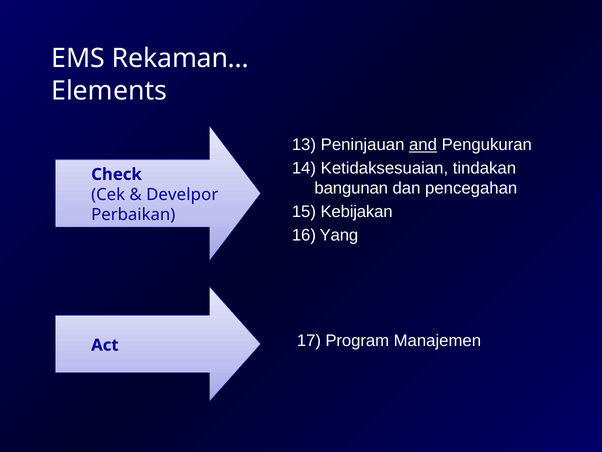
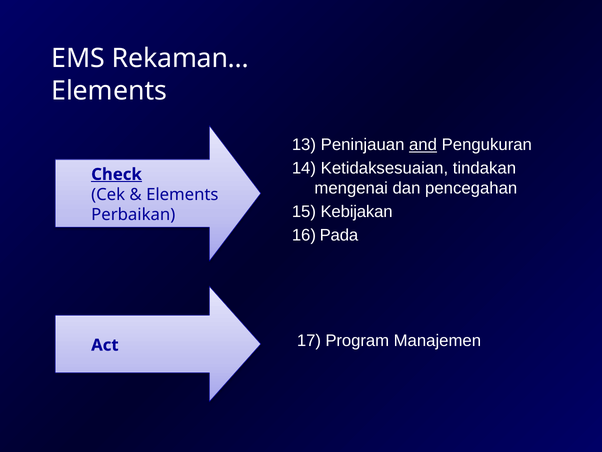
Check underline: none -> present
bangunan: bangunan -> mengenai
Develpor at (182, 194): Develpor -> Elements
Yang: Yang -> Pada
